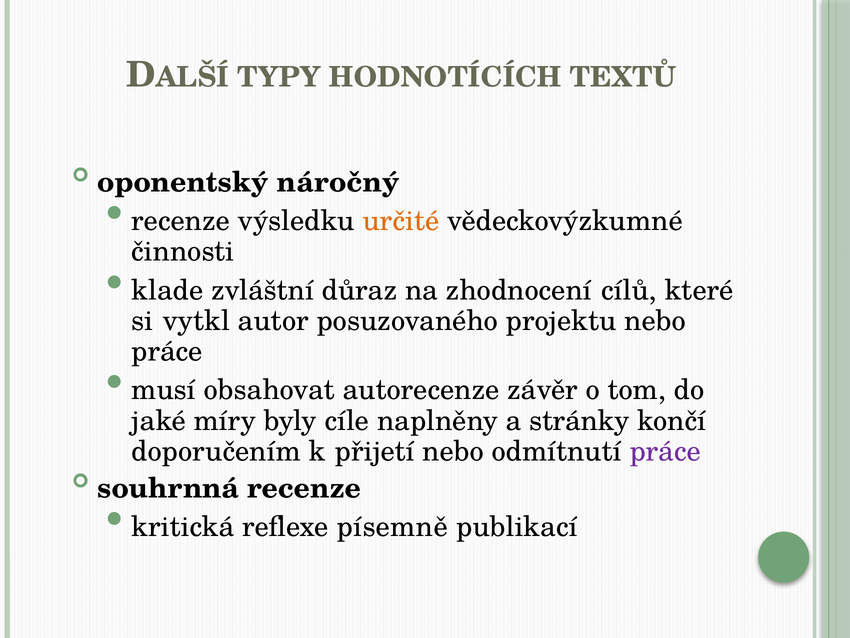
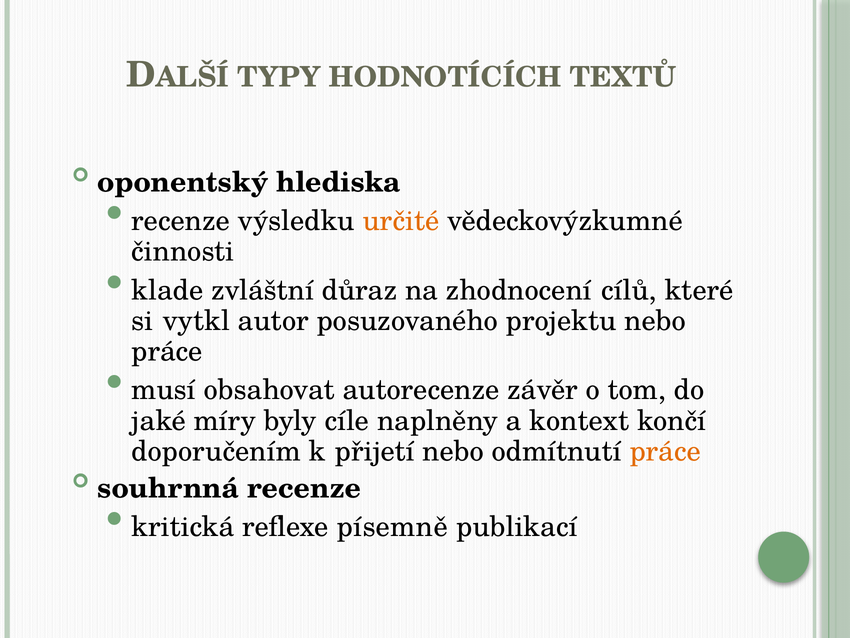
náročný: náročný -> hlediska
stránky: stránky -> kontext
práce at (665, 451) colour: purple -> orange
